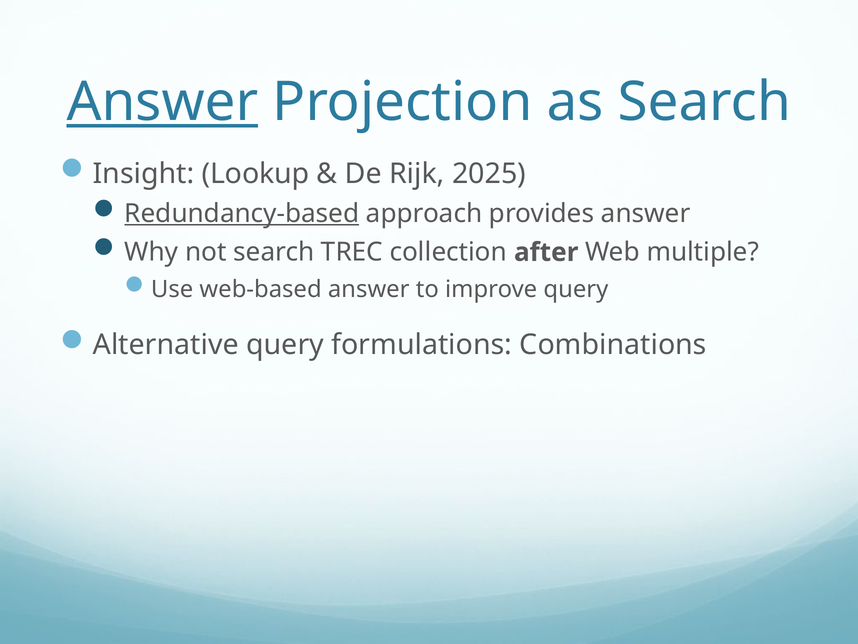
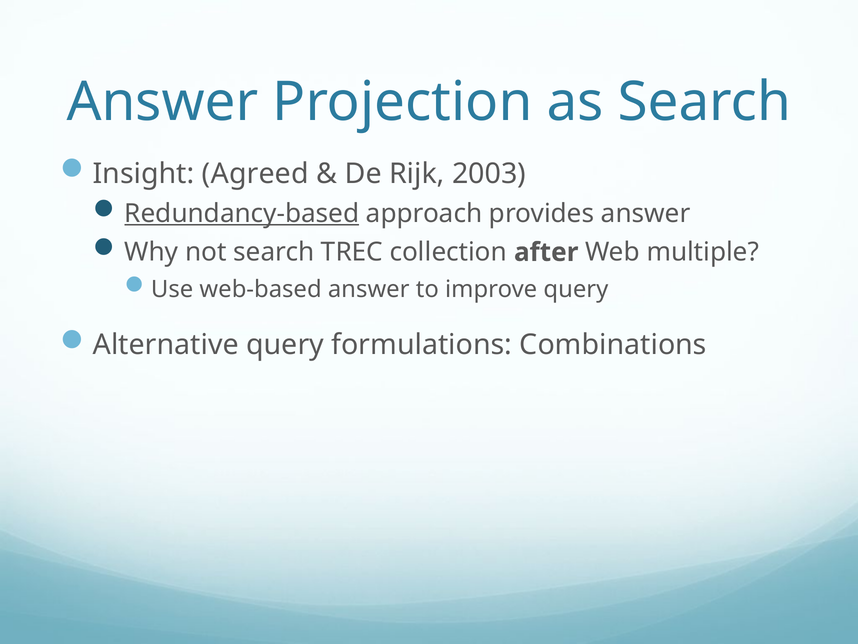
Answer at (162, 102) underline: present -> none
Lookup: Lookup -> Agreed
2025: 2025 -> 2003
